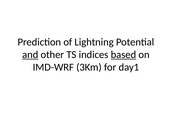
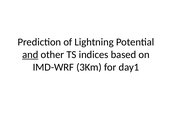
based underline: present -> none
